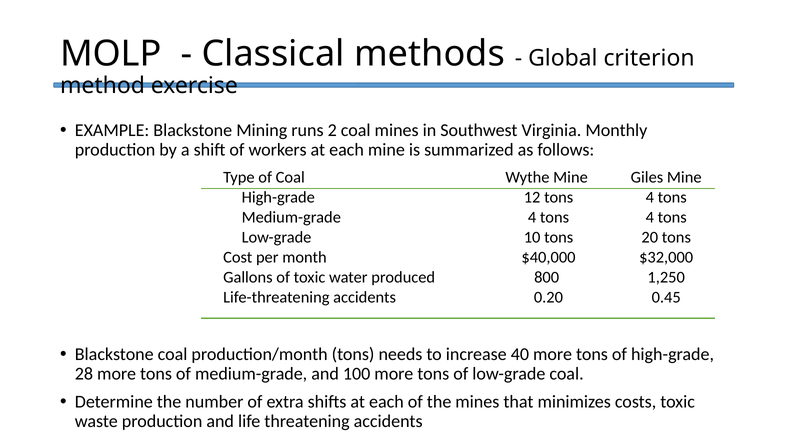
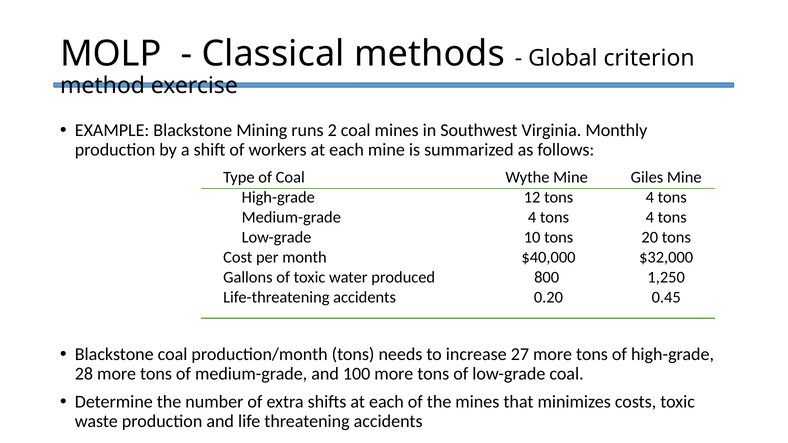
40: 40 -> 27
